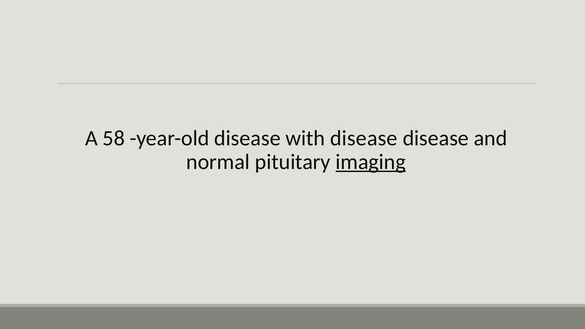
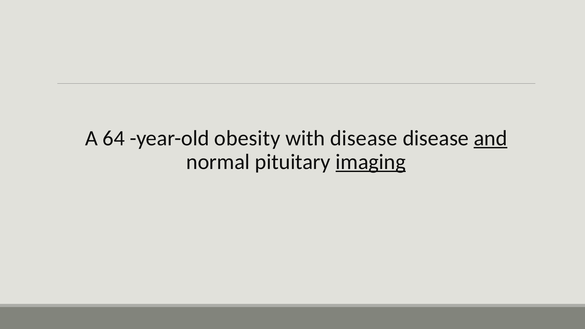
58: 58 -> 64
year-old disease: disease -> obesity
and underline: none -> present
